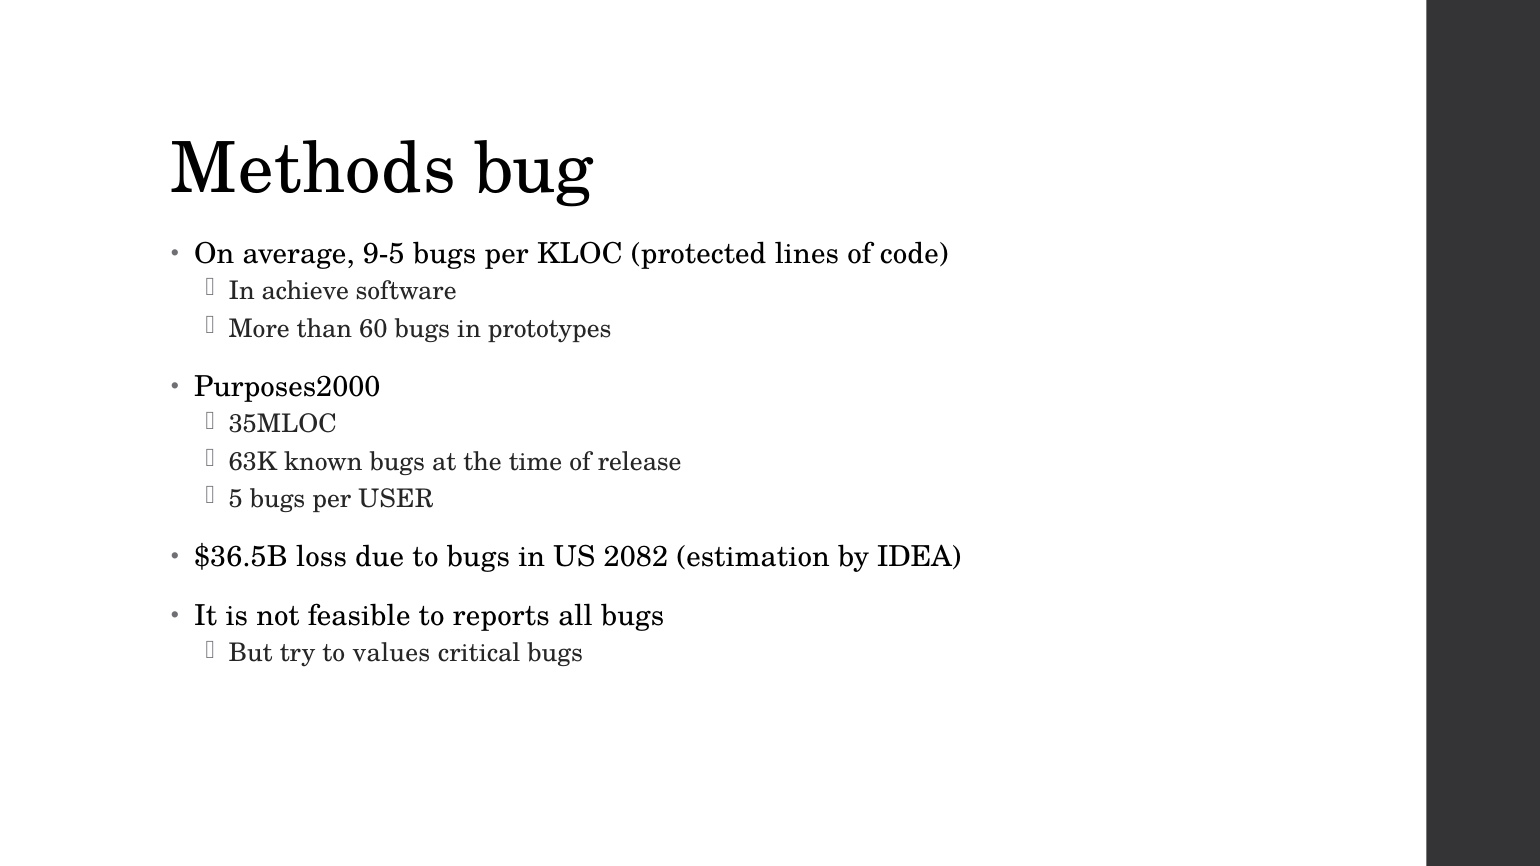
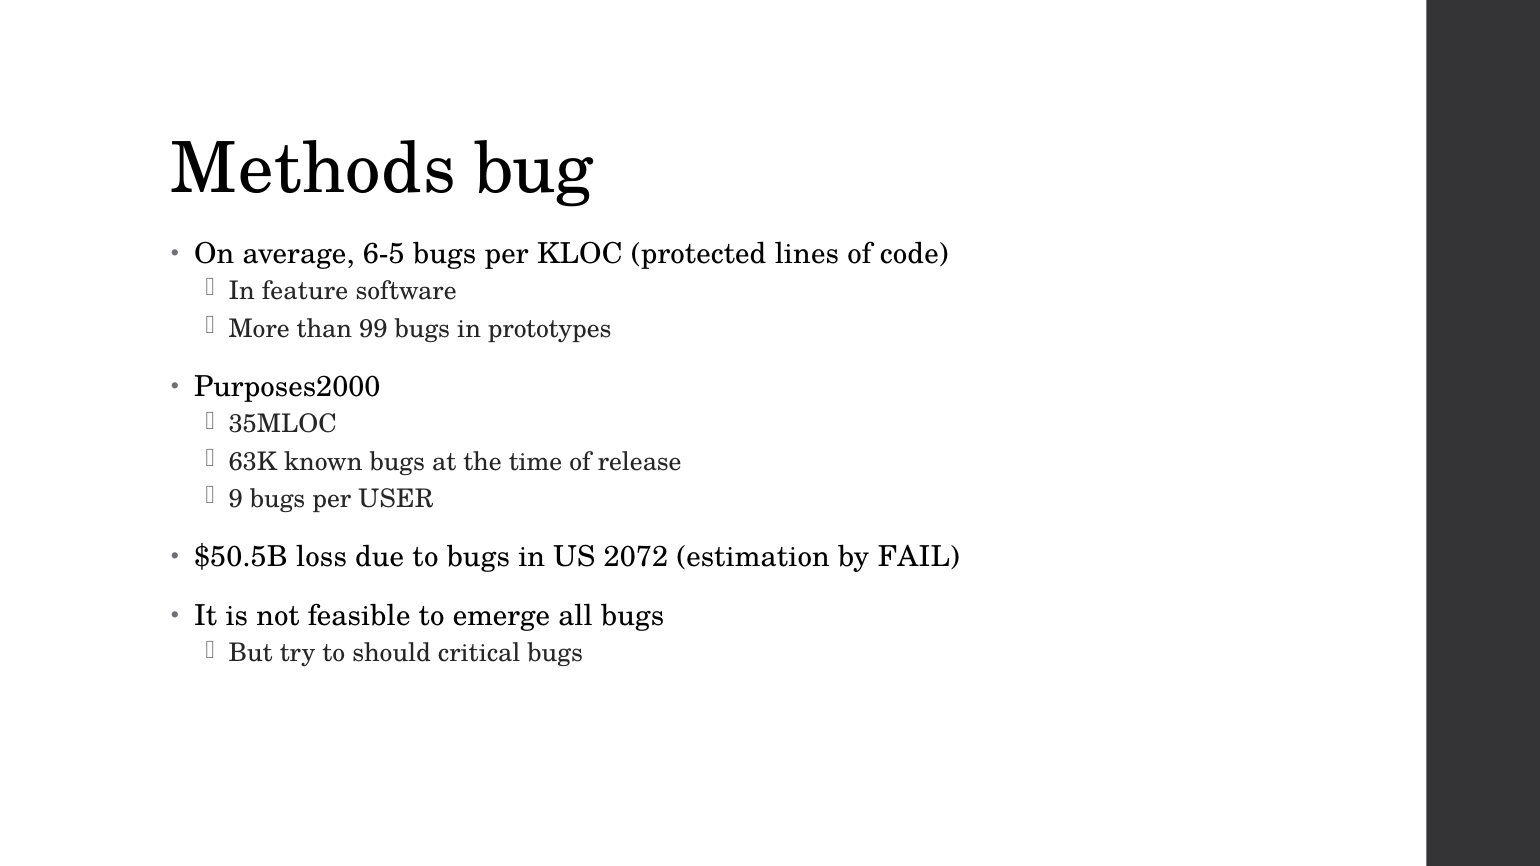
9-5: 9-5 -> 6-5
achieve: achieve -> feature
60: 60 -> 99
5: 5 -> 9
$36.5B: $36.5B -> $50.5B
2082: 2082 -> 2072
IDEA: IDEA -> FAIL
reports: reports -> emerge
values: values -> should
